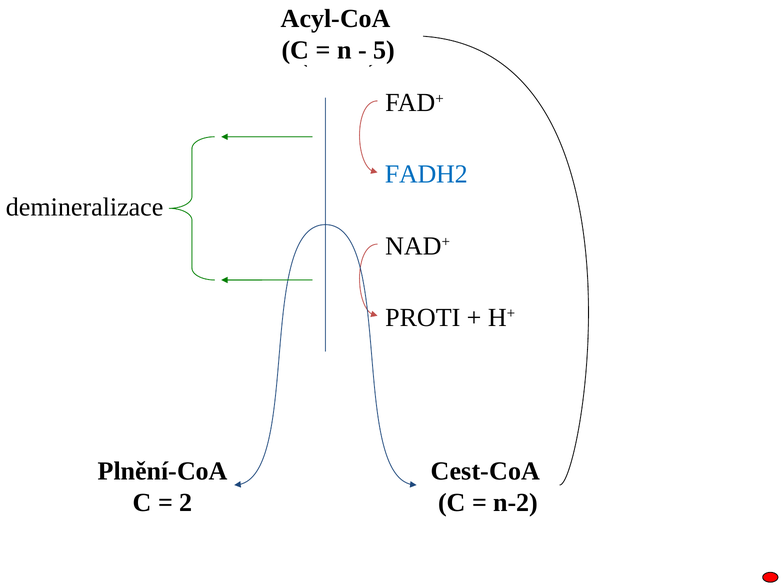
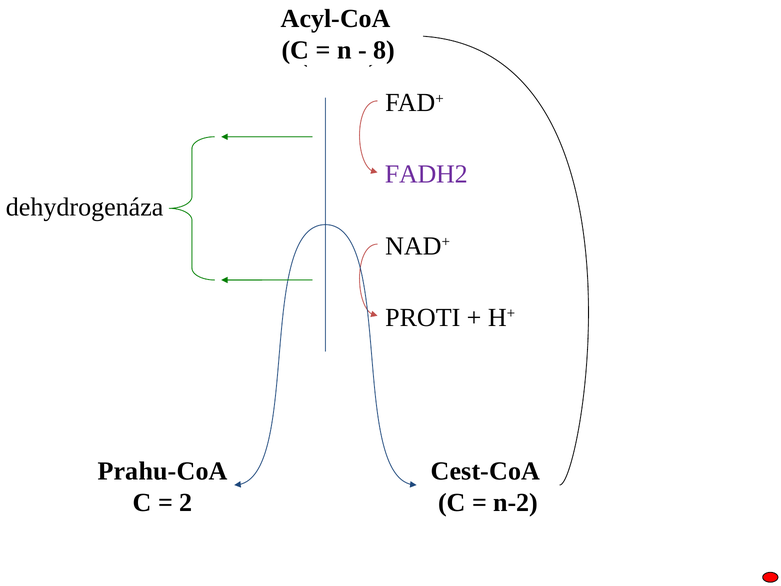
5: 5 -> 8
FADH2 colour: blue -> purple
demineralizace: demineralizace -> dehydrogenáza
Plnění-CoA: Plnění-CoA -> Prahu-CoA
